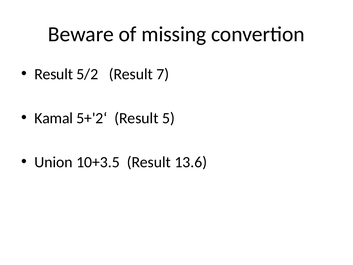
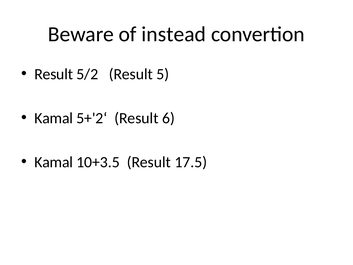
missing: missing -> instead
7: 7 -> 5
5: 5 -> 6
Union at (54, 162): Union -> Kamal
13.6: 13.6 -> 17.5
